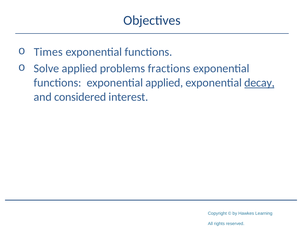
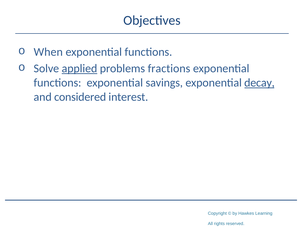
Times: Times -> When
applied at (79, 69) underline: none -> present
exponential applied: applied -> savings
